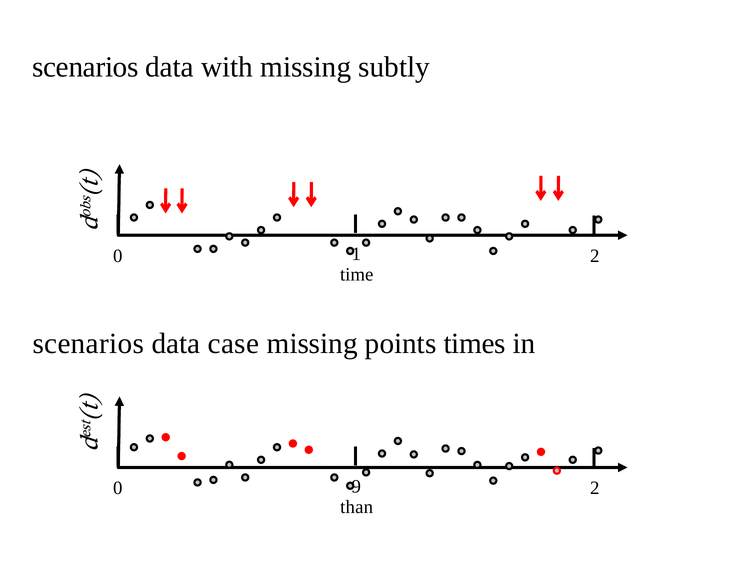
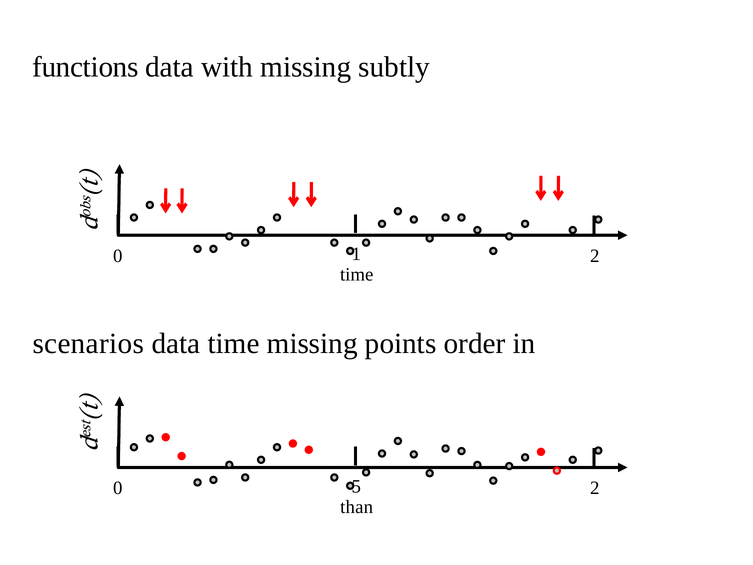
scenarios at (85, 67): scenarios -> functions
data case: case -> time
times: times -> order
9: 9 -> 5
